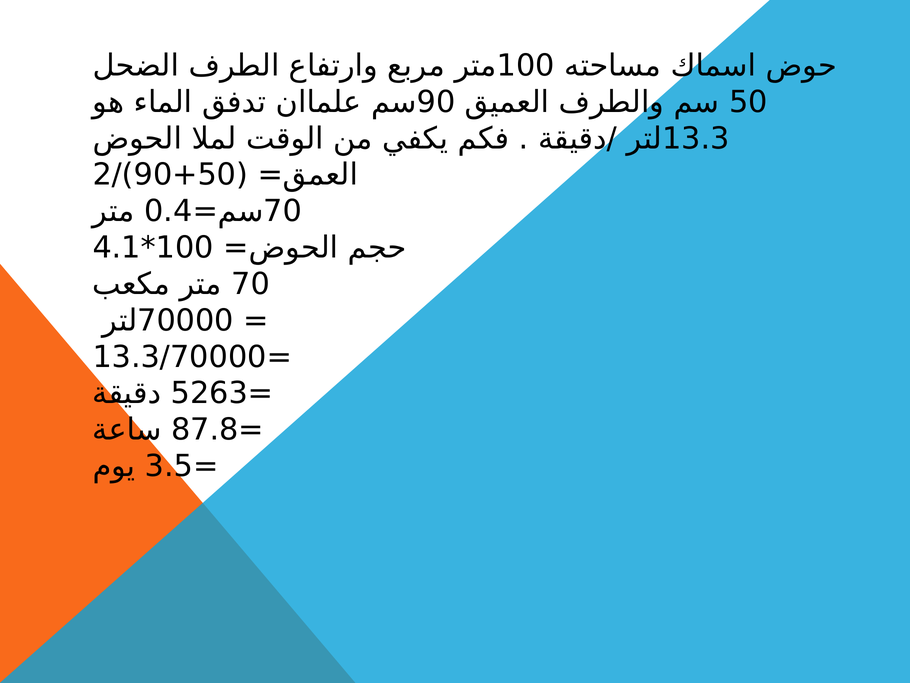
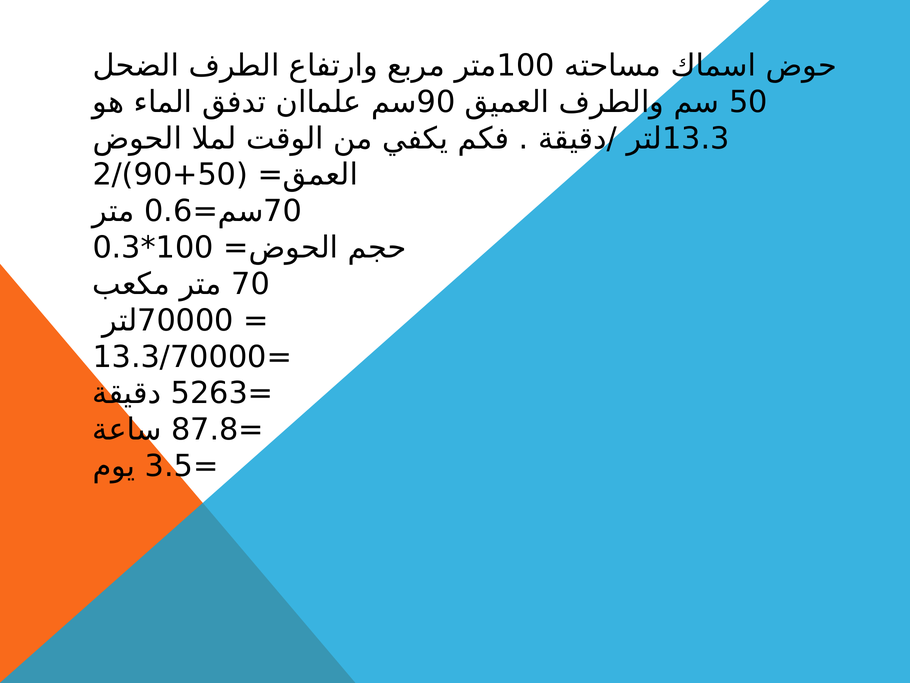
0.4: 0.4 -> 0.6
4.1: 4.1 -> 0.3
